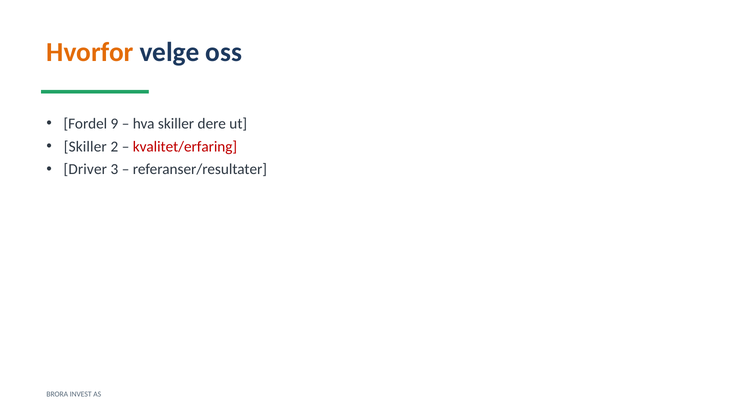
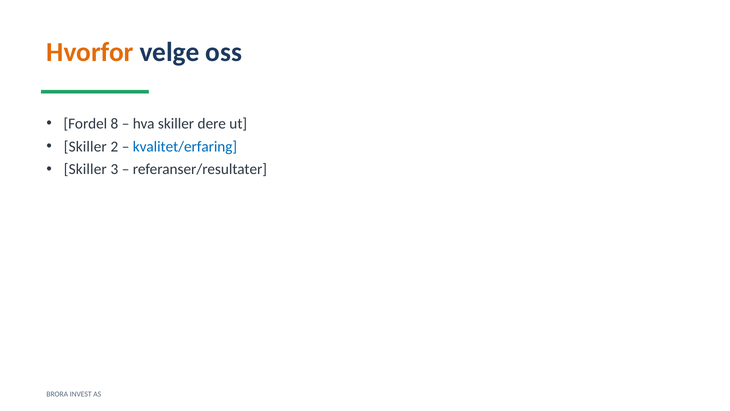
9: 9 -> 8
kvalitet/erfaring colour: red -> blue
Driver at (85, 169): Driver -> Skiller
